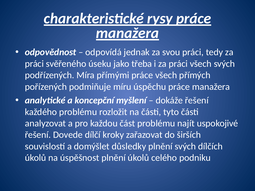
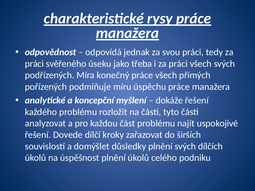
přímými: přímými -> konečný
